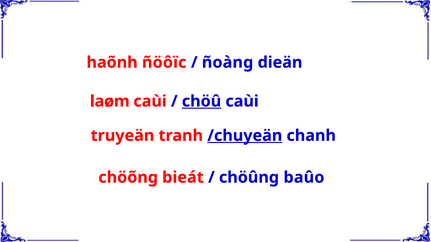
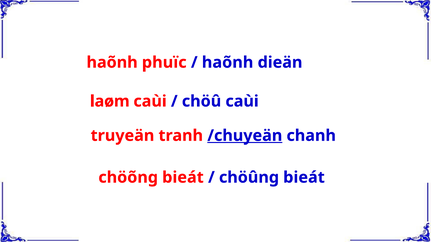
ñöôïc: ñöôïc -> phuïc
ñoàng at (228, 62): ñoàng -> haõnh
chöû underline: present -> none
chöûng baûo: baûo -> bieát
